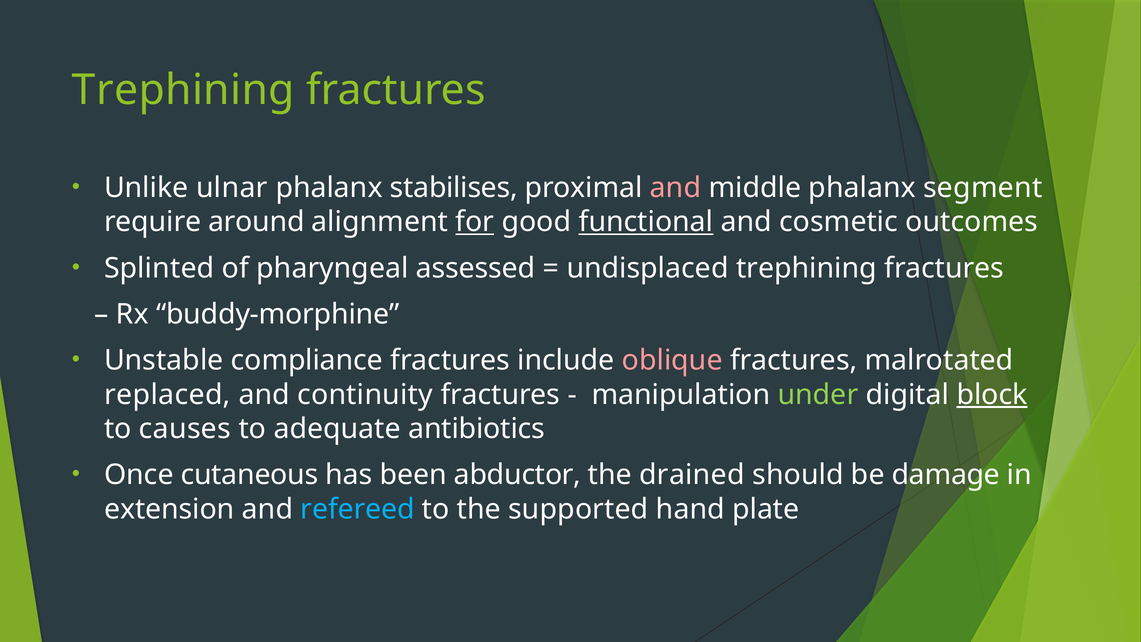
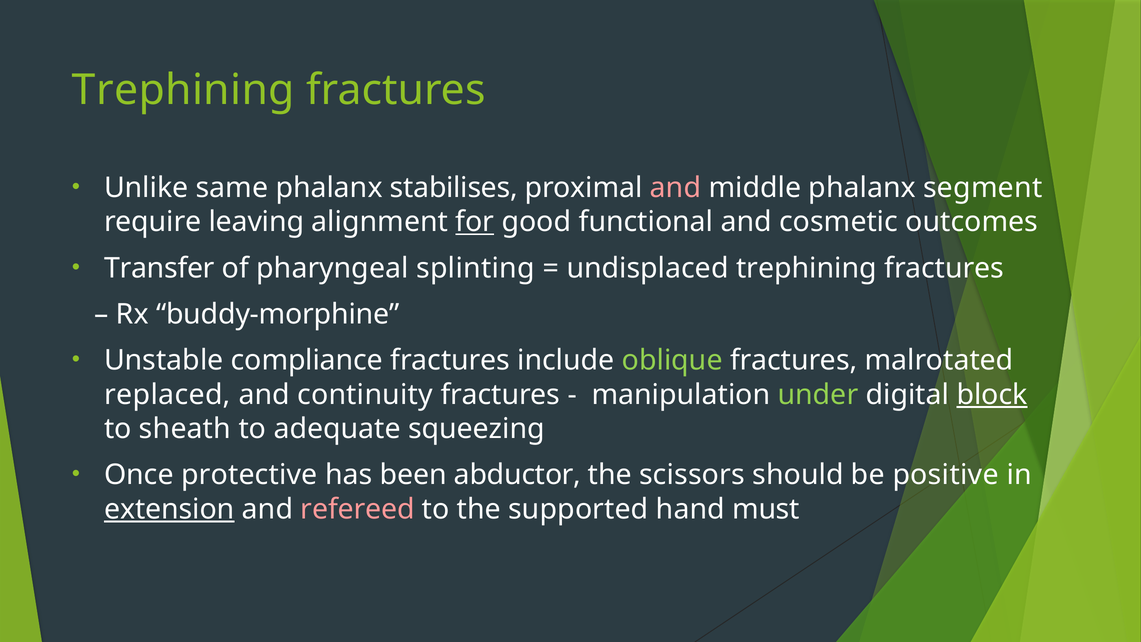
ulnar: ulnar -> same
around: around -> leaving
functional underline: present -> none
Splinted: Splinted -> Transfer
assessed: assessed -> splinting
oblique colour: pink -> light green
causes: causes -> sheath
antibiotics: antibiotics -> squeezing
cutaneous: cutaneous -> protective
drained: drained -> scissors
damage: damage -> positive
extension underline: none -> present
refereed colour: light blue -> pink
plate: plate -> must
